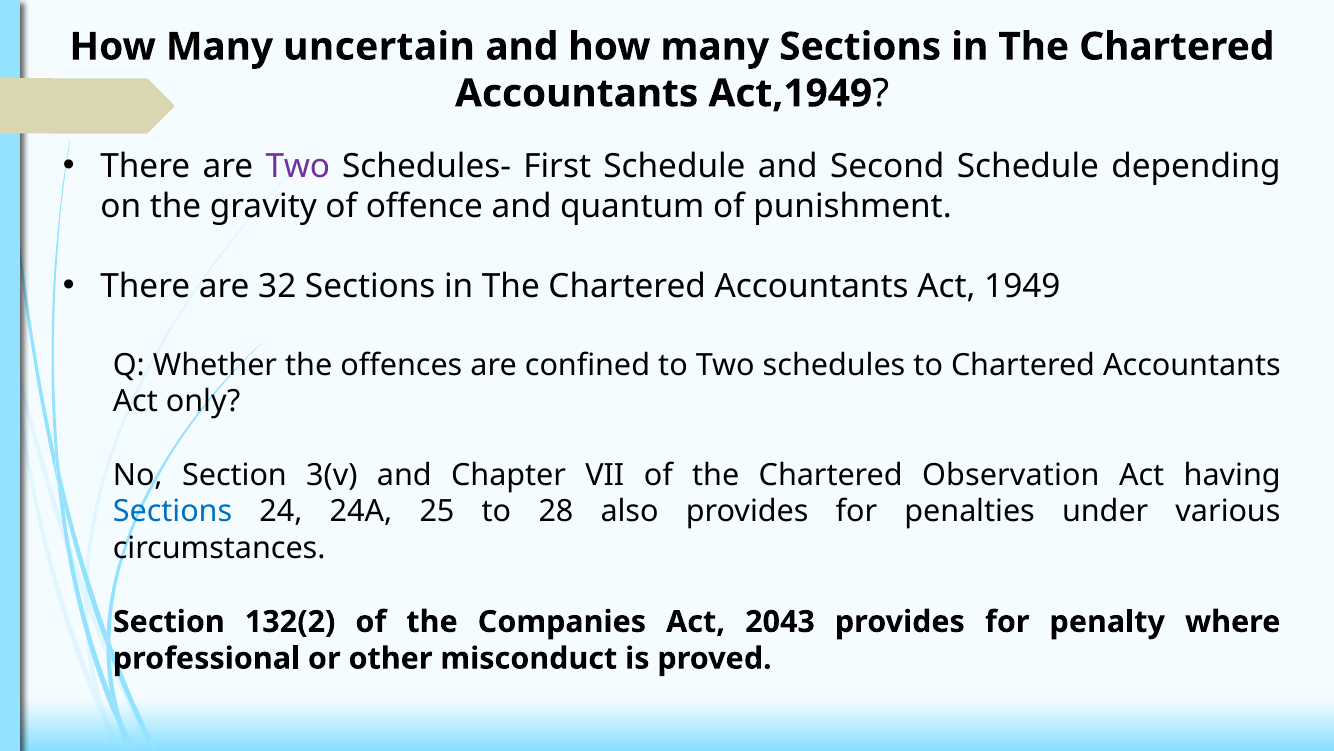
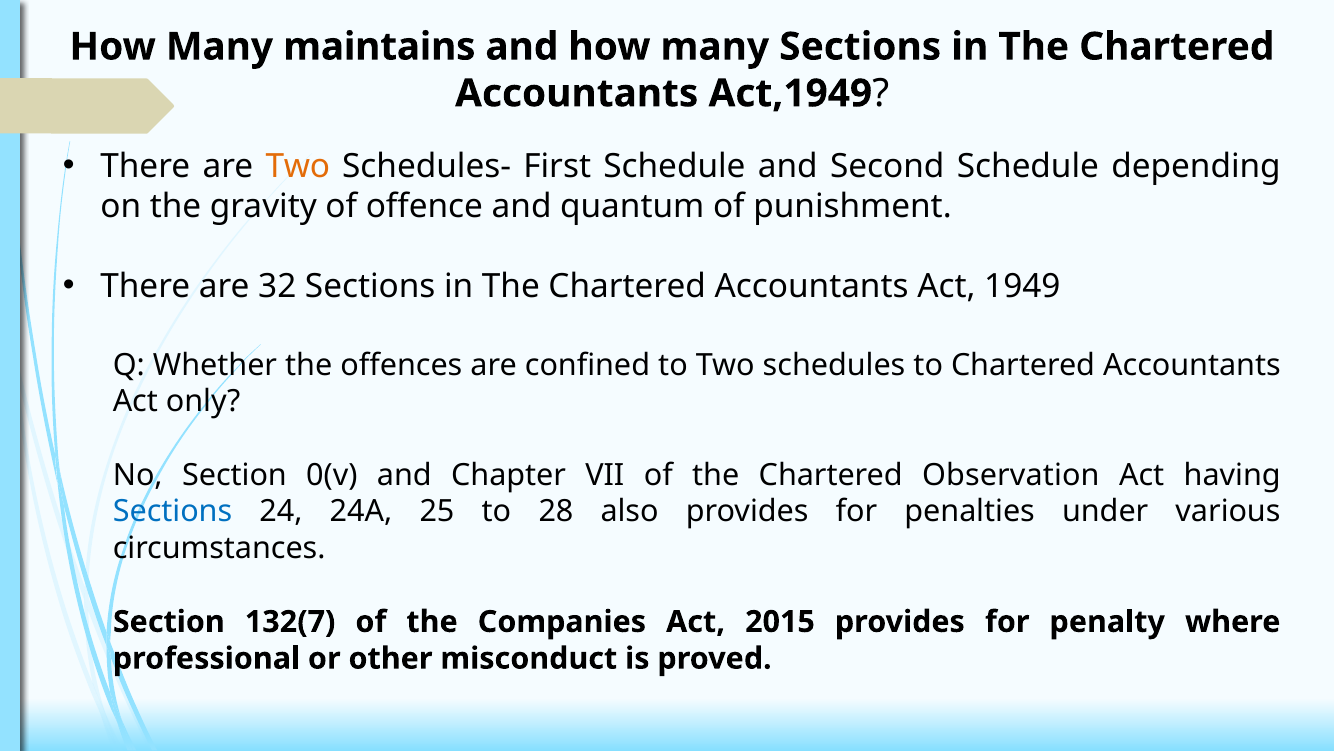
uncertain: uncertain -> maintains
Two at (298, 166) colour: purple -> orange
3(v: 3(v -> 0(v
132(2: 132(2 -> 132(7
2043: 2043 -> 2015
